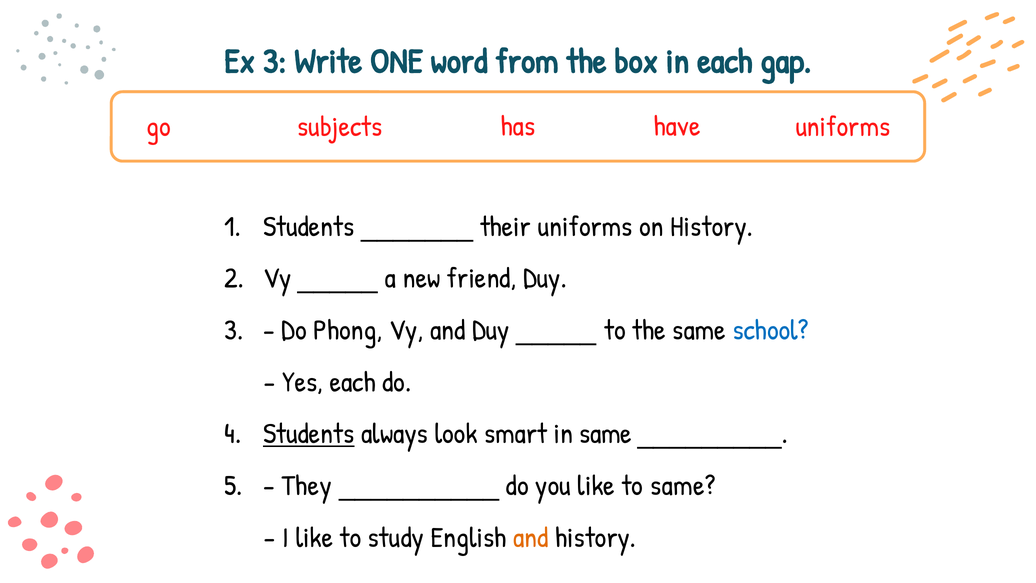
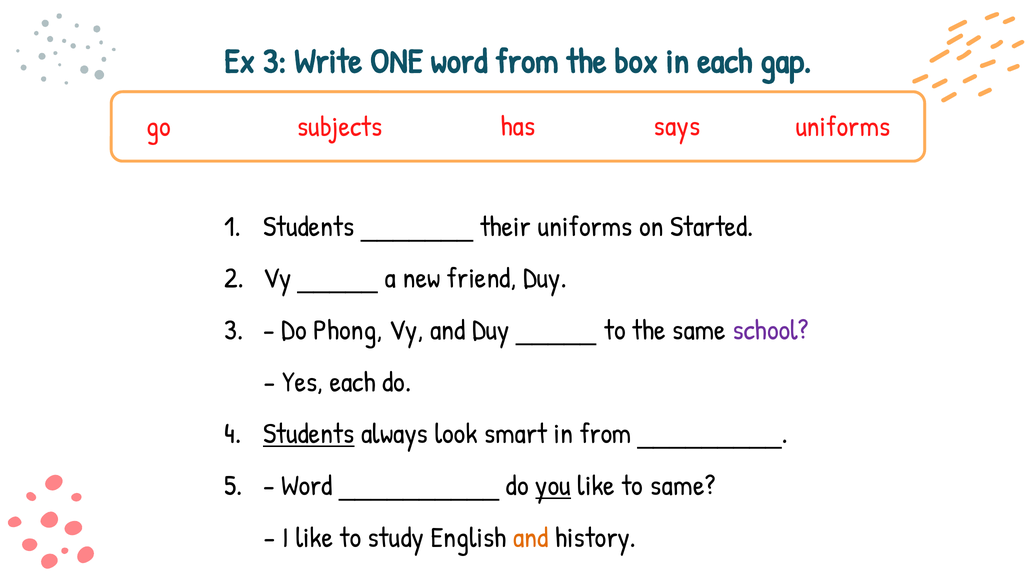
have: have -> says
on History: History -> Started
school colour: blue -> purple
in same: same -> from
They at (307, 486): They -> Word
you underline: none -> present
